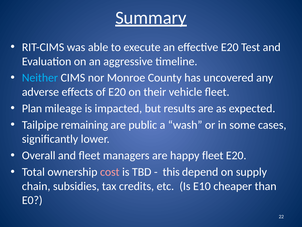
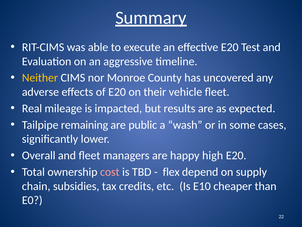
Neither colour: light blue -> yellow
Plan: Plan -> Real
happy fleet: fleet -> high
this: this -> flex
